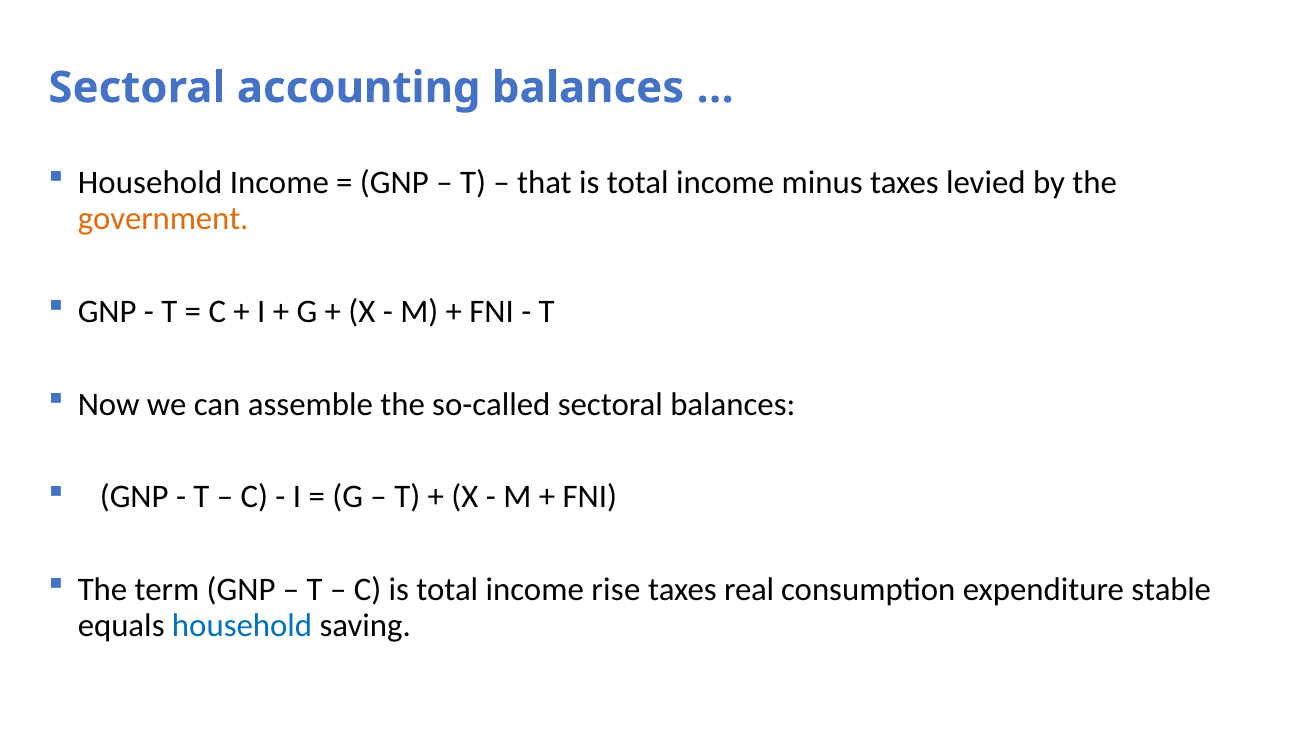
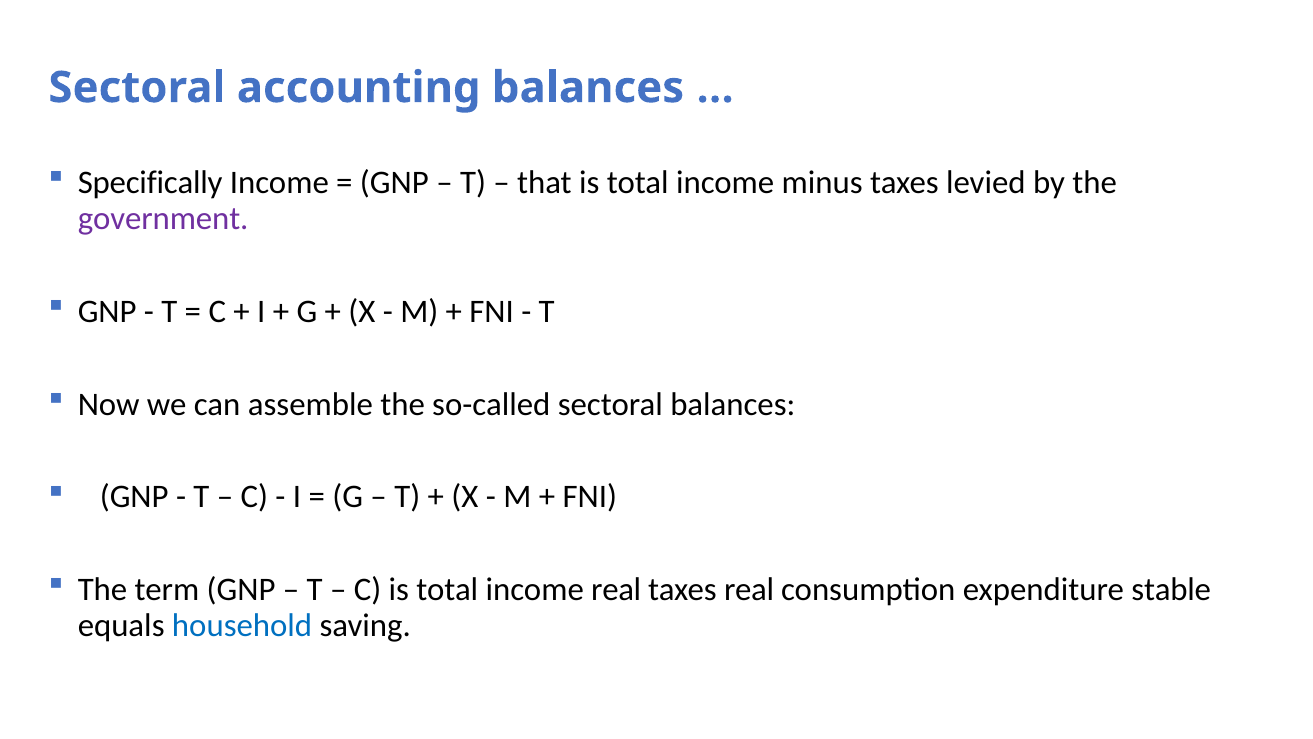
Household at (150, 183): Household -> Specifically
government colour: orange -> purple
income rise: rise -> real
